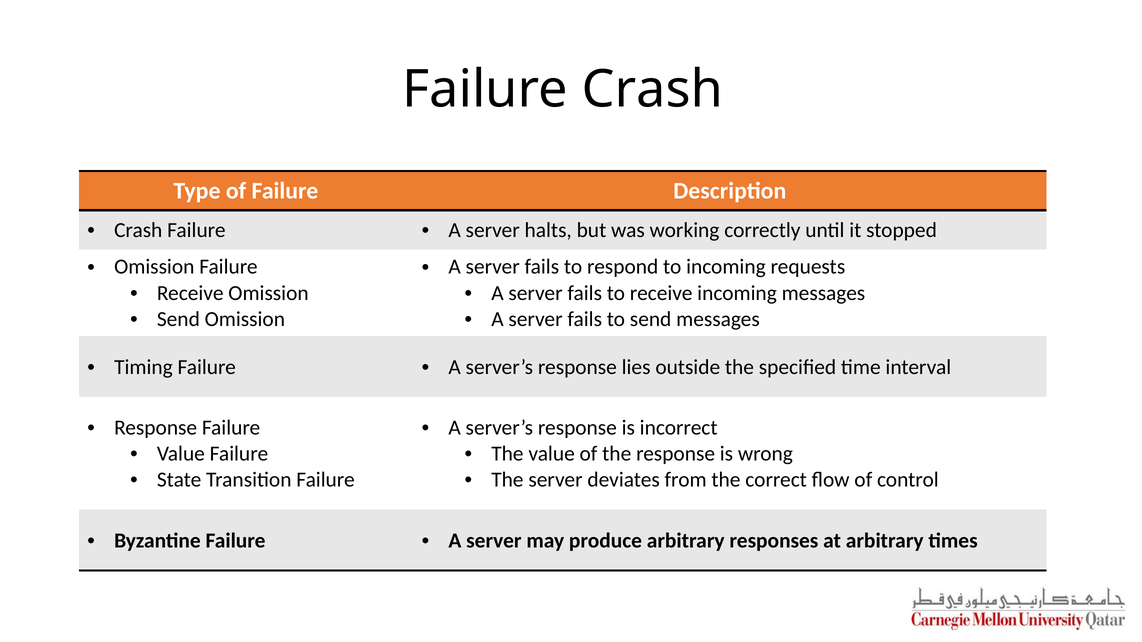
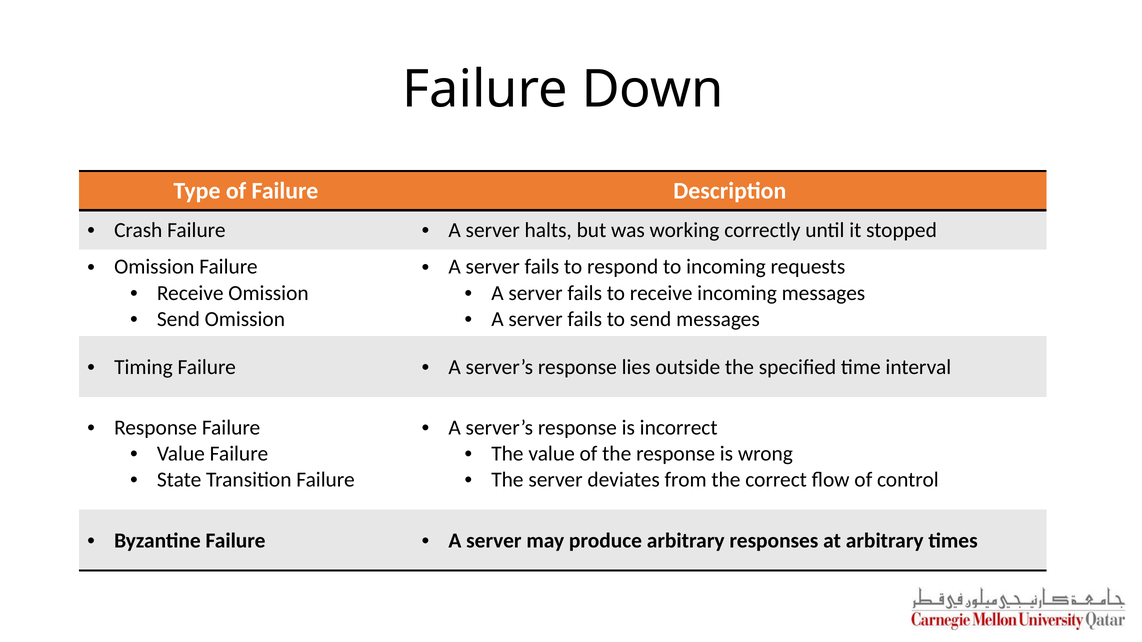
Failure Crash: Crash -> Down
